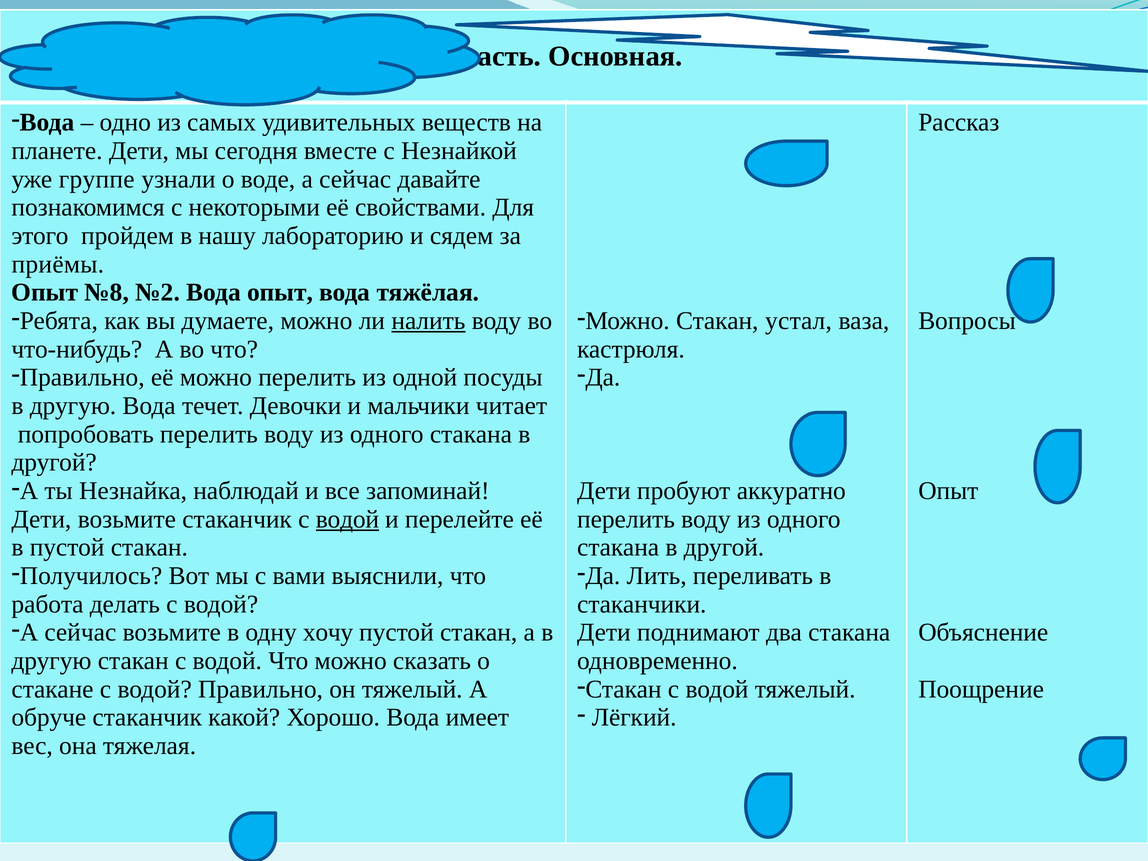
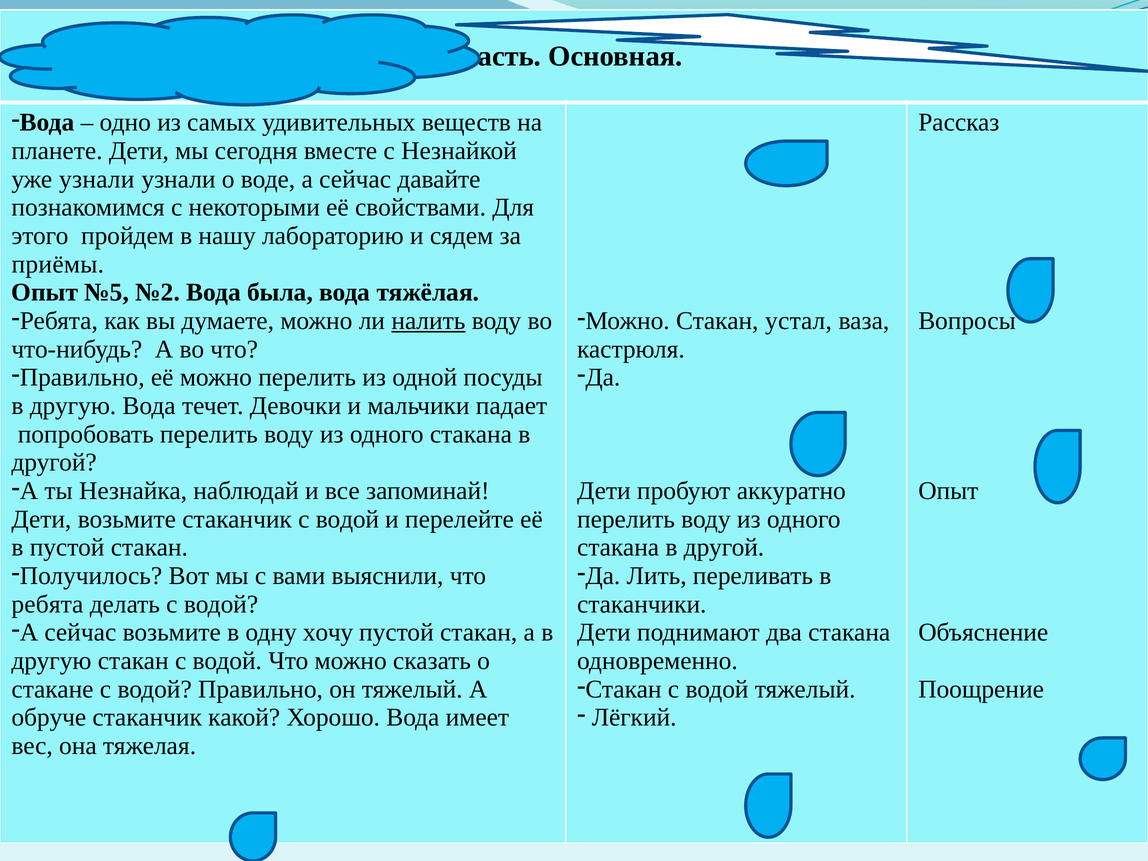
уже группе: группе -> узнали
№8: №8 -> №5
Вода опыт: опыт -> была
читает: читает -> падает
водой at (347, 519) underline: present -> none
работа at (47, 604): работа -> ребята
